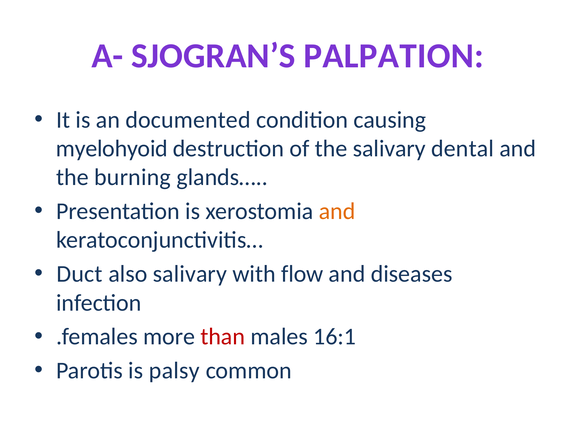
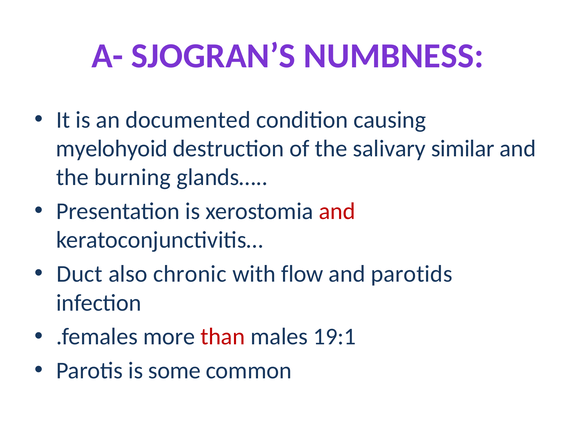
PALPATION: PALPATION -> NUMBNESS
dental: dental -> similar
and at (337, 211) colour: orange -> red
also salivary: salivary -> chronic
diseases: diseases -> parotids
16:1: 16:1 -> 19:1
palsy: palsy -> some
